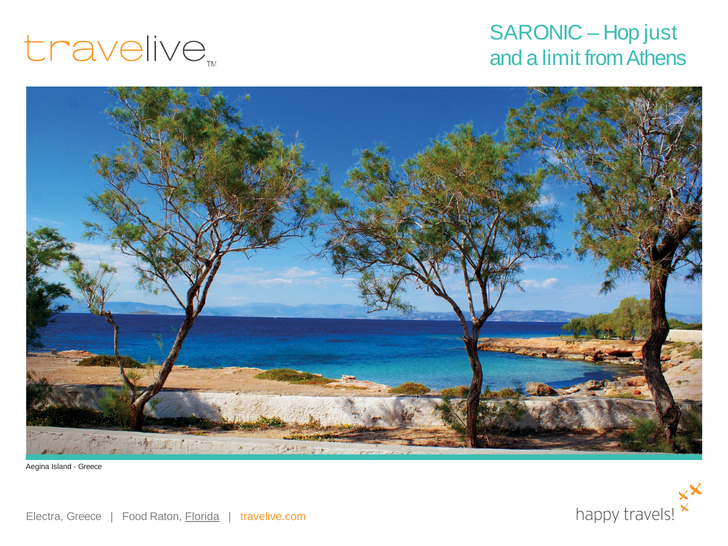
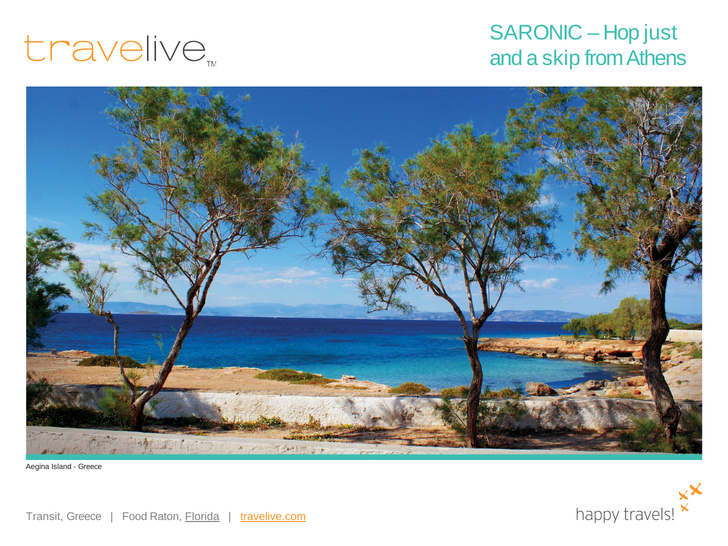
limit: limit -> skip
Electra: Electra -> Transit
travelive.com underline: none -> present
